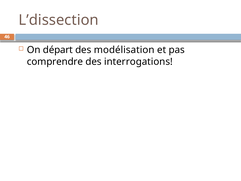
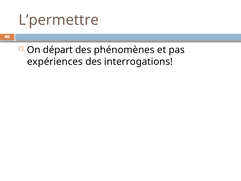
L’dissection: L’dissection -> L’permettre
modélisation: modélisation -> phénomènes
comprendre: comprendre -> expériences
